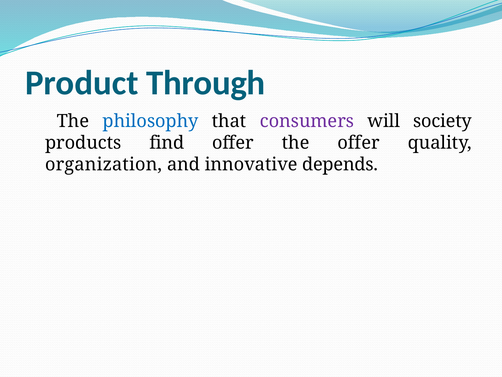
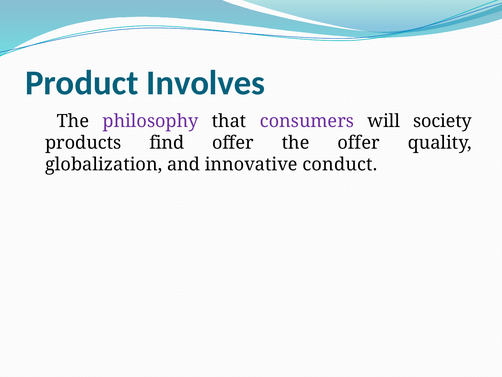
Through: Through -> Involves
philosophy colour: blue -> purple
organization: organization -> globalization
depends: depends -> conduct
